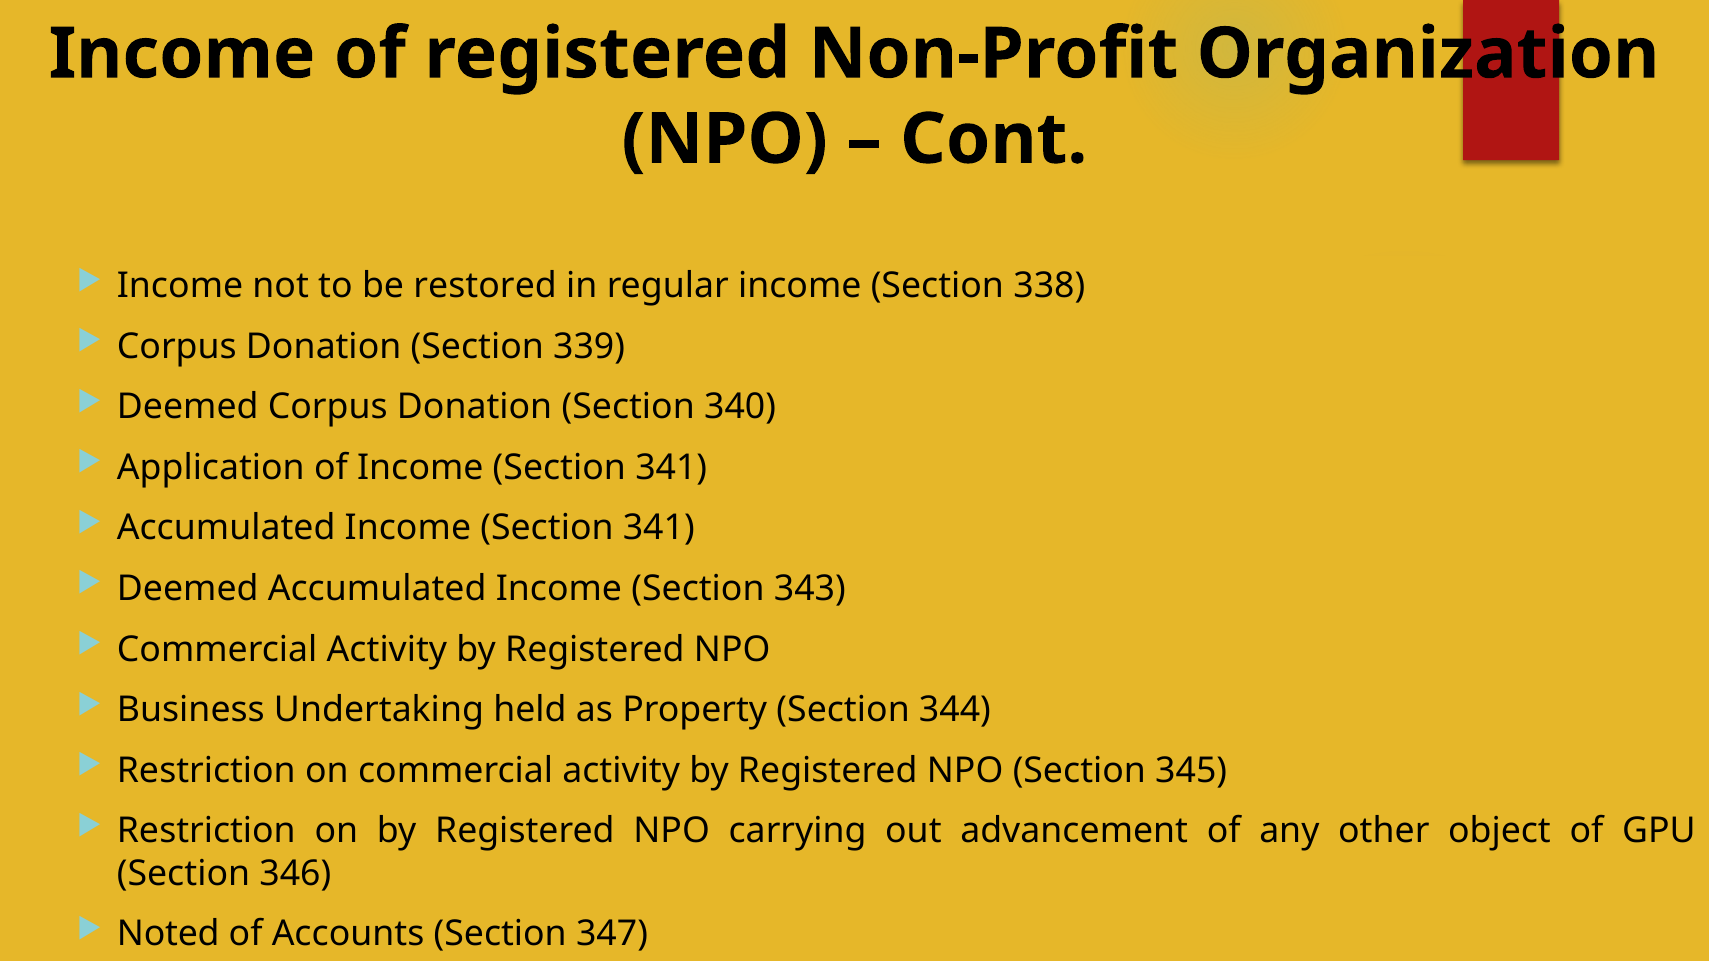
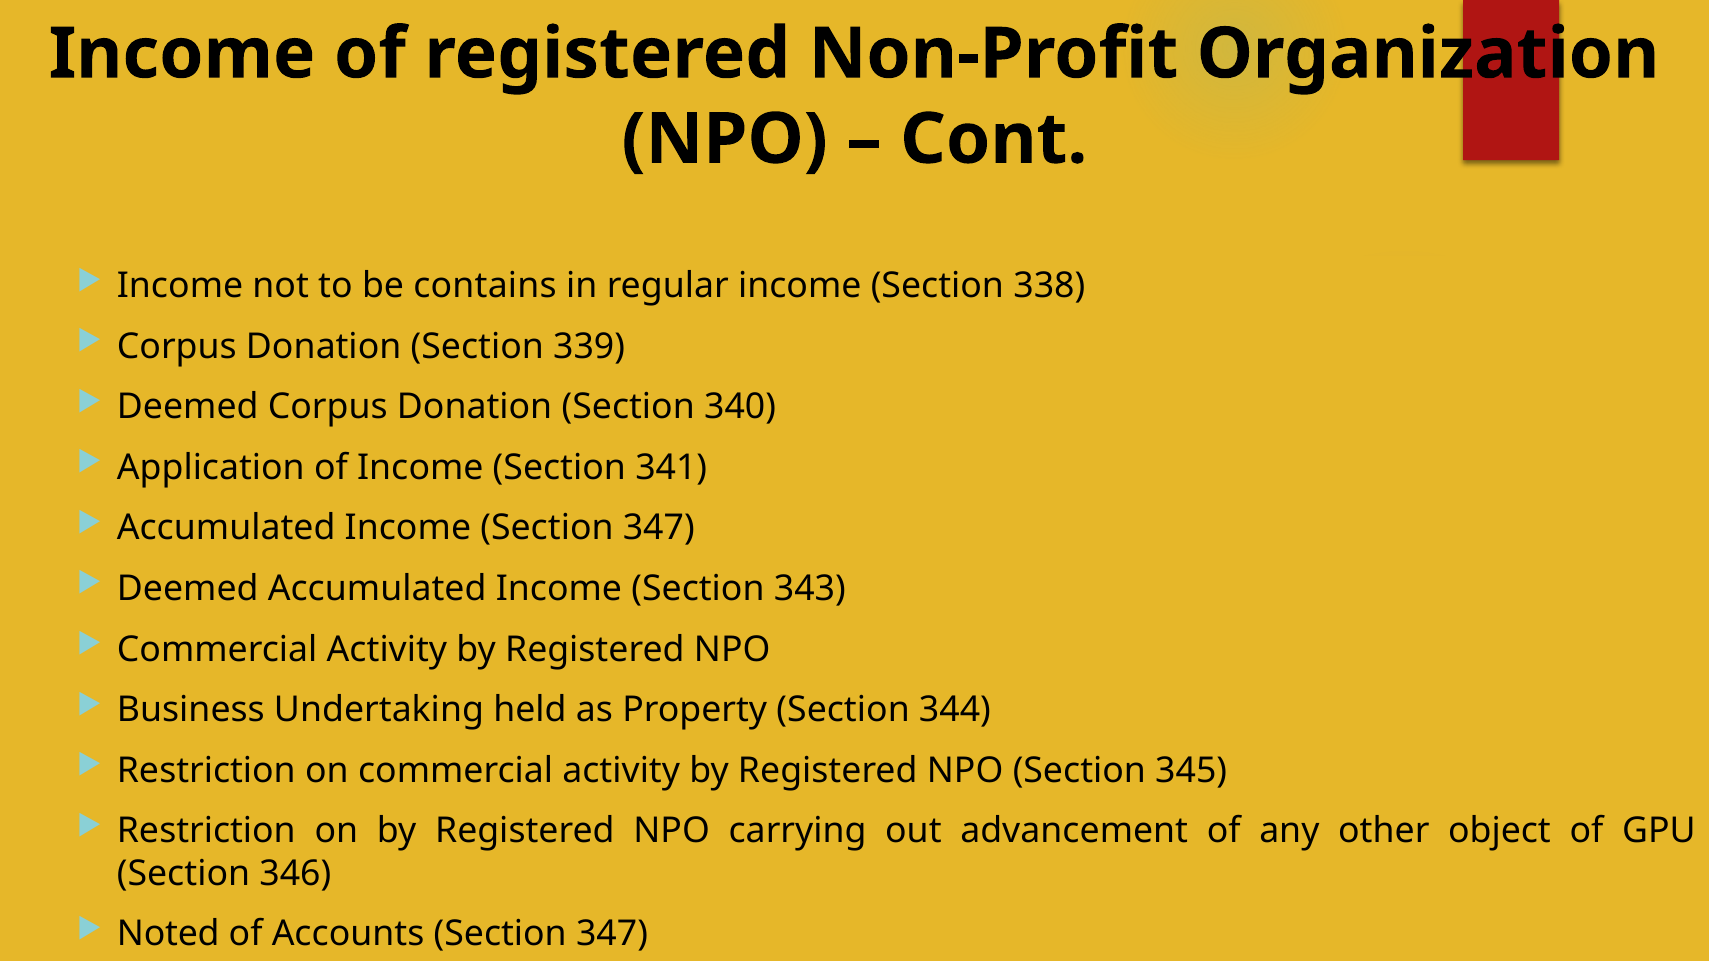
restored: restored -> contains
Accumulated Income Section 341: 341 -> 347
